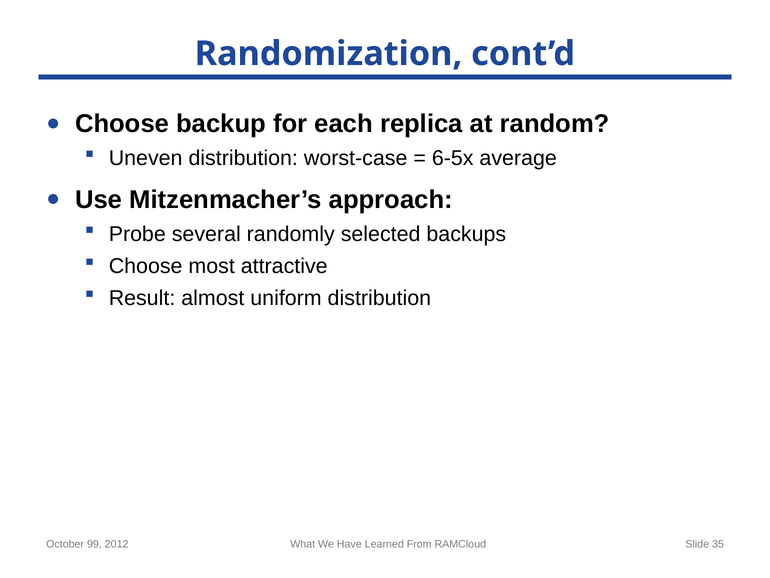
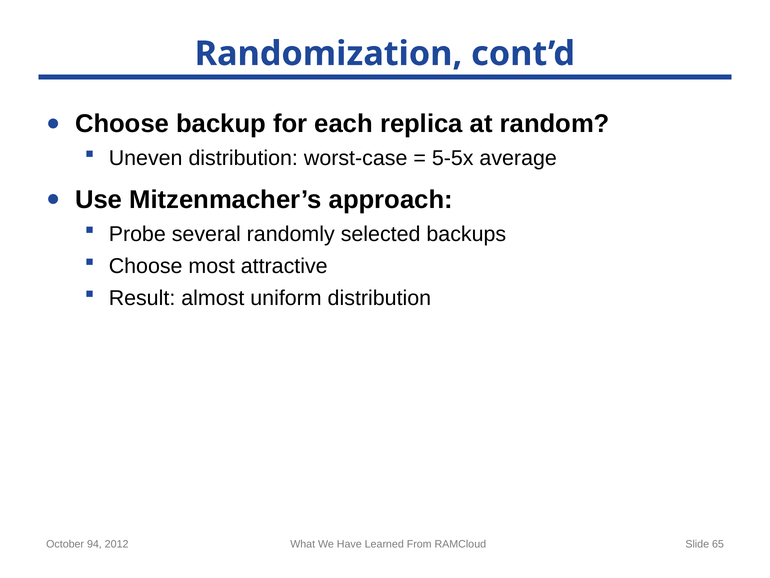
6-5x: 6-5x -> 5-5x
99: 99 -> 94
35: 35 -> 65
